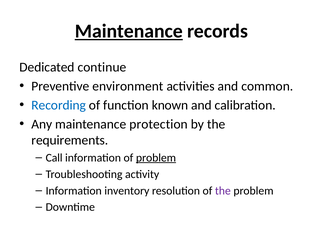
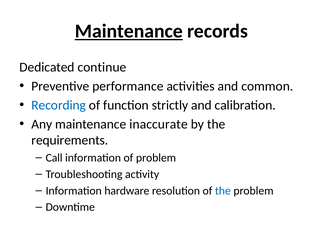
environment: environment -> performance
known: known -> strictly
protection: protection -> inaccurate
problem at (156, 158) underline: present -> none
inventory: inventory -> hardware
the at (223, 191) colour: purple -> blue
